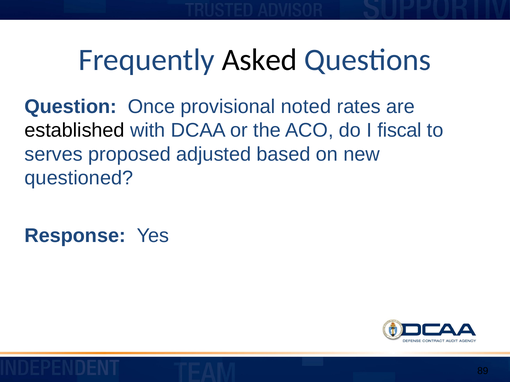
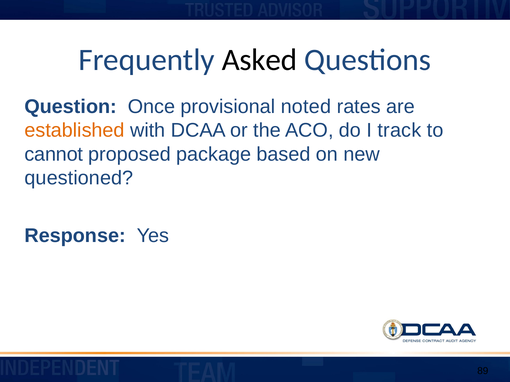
established colour: black -> orange
fiscal: fiscal -> track
serves: serves -> cannot
adjusted: adjusted -> package
